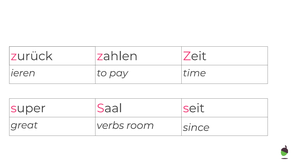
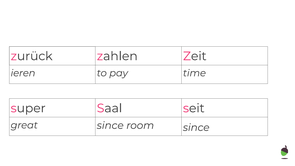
verbs at (110, 125): verbs -> since
